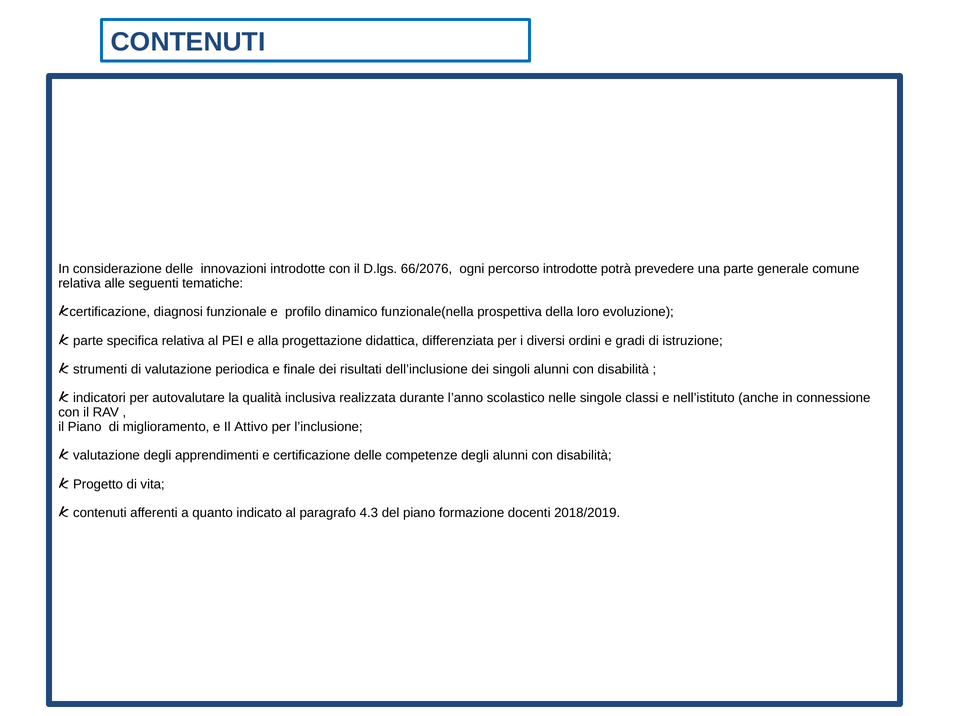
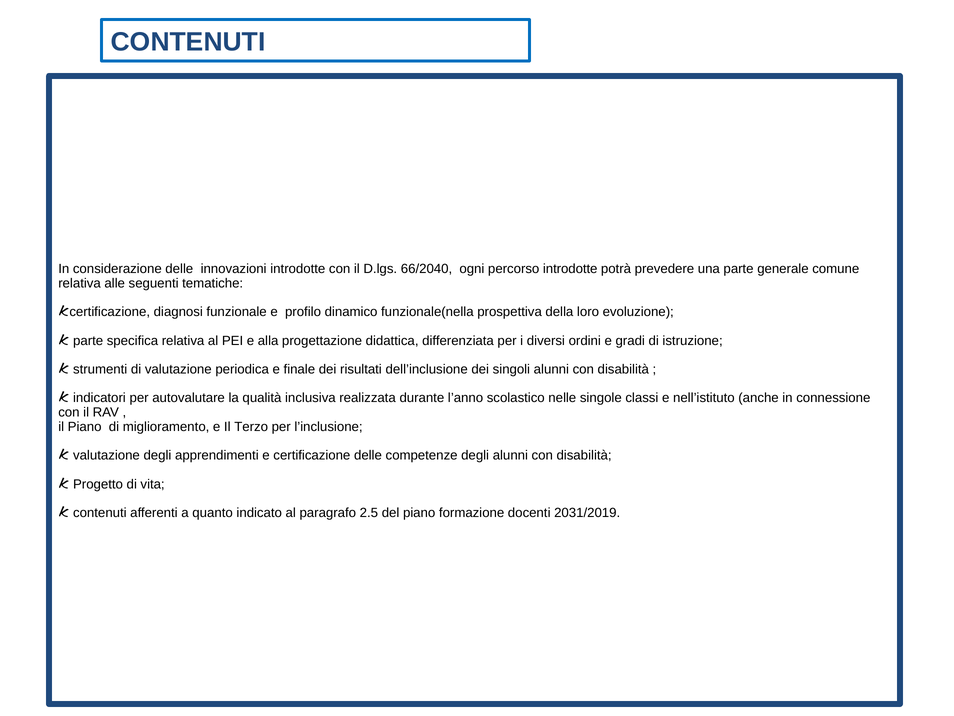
66/2076: 66/2076 -> 66/2040
Attivo: Attivo -> Terzo
4.3: 4.3 -> 2.5
2018/2019: 2018/2019 -> 2031/2019
